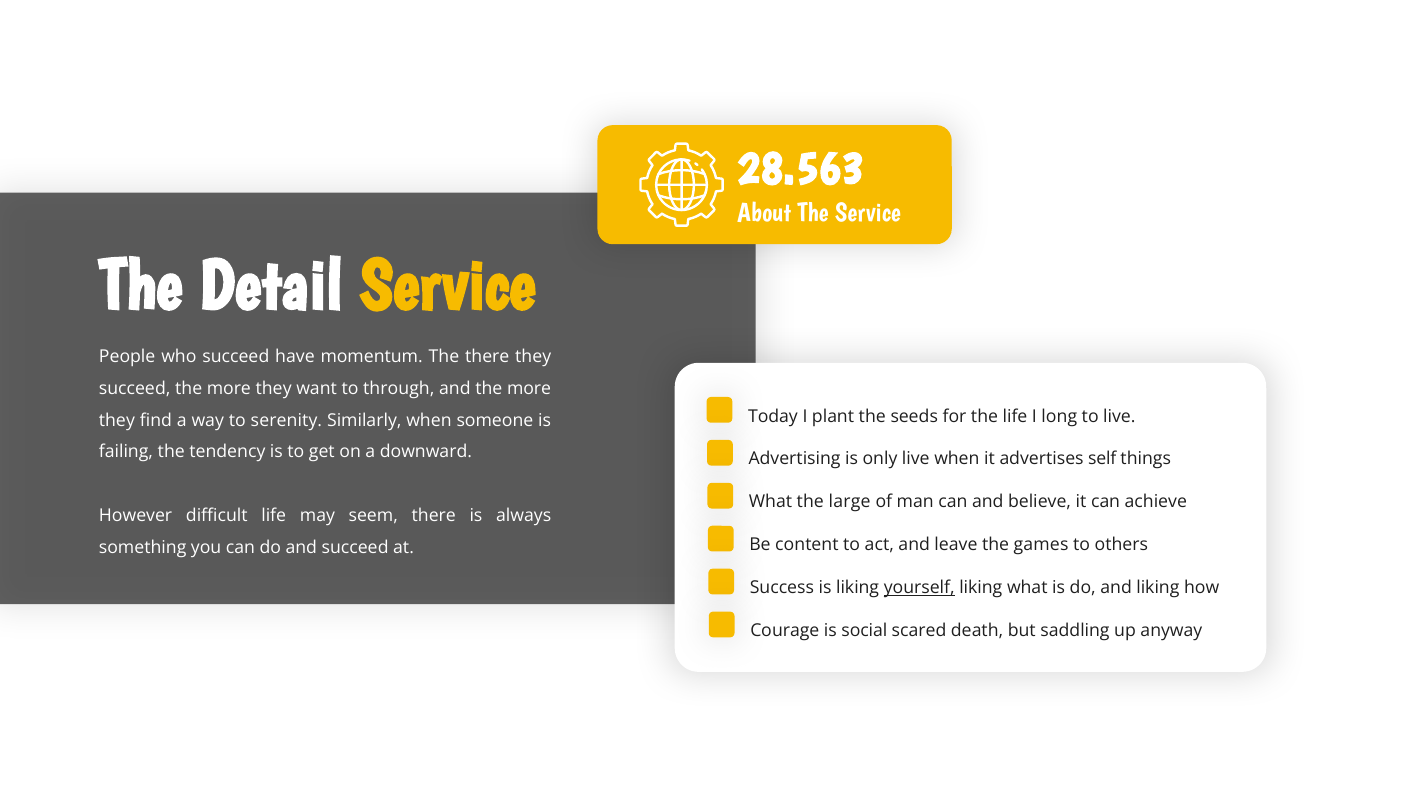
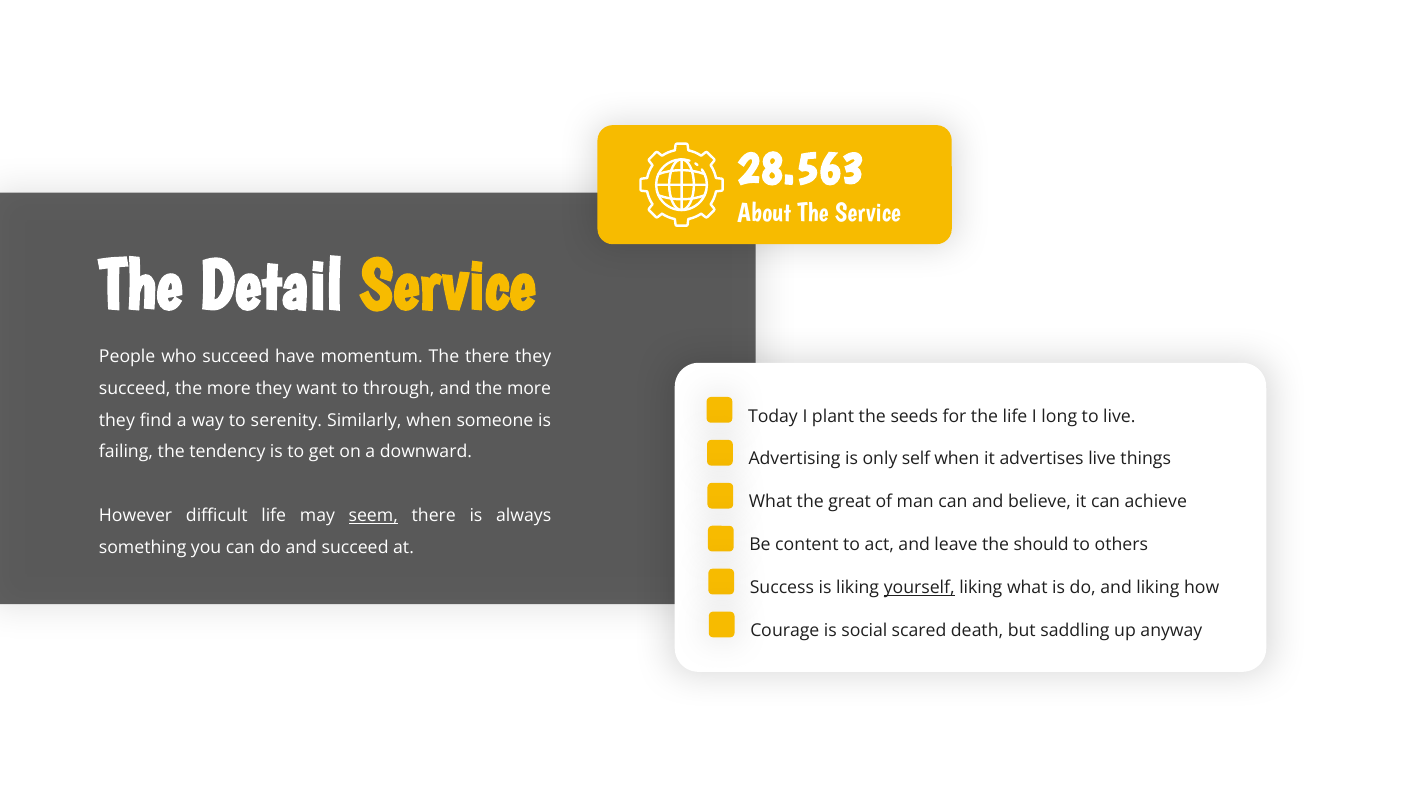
only live: live -> self
advertises self: self -> live
large: large -> great
seem underline: none -> present
games: games -> should
